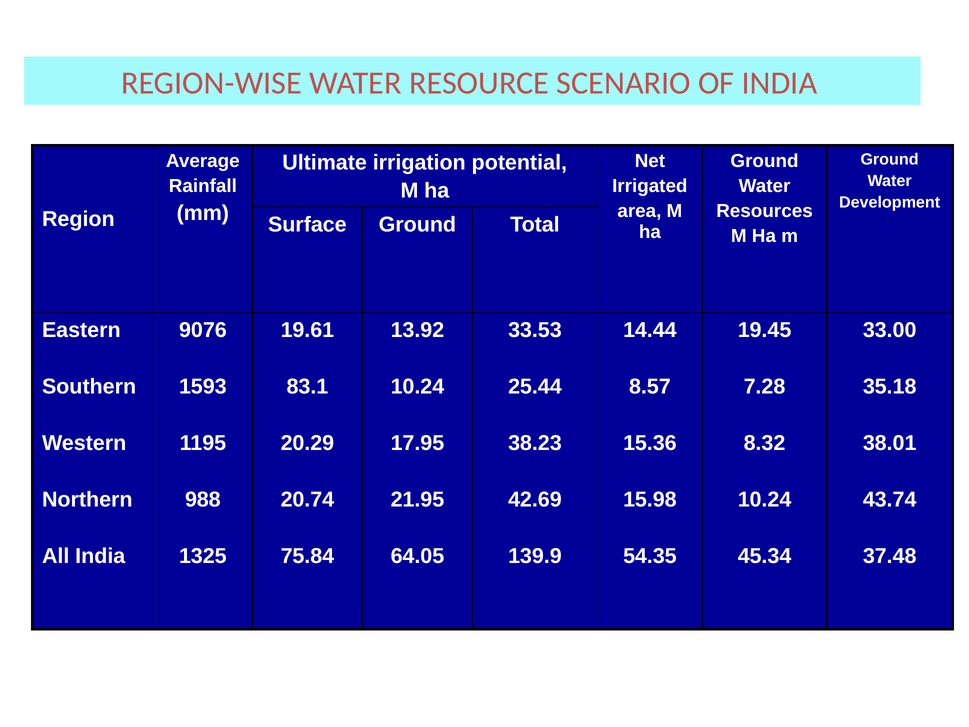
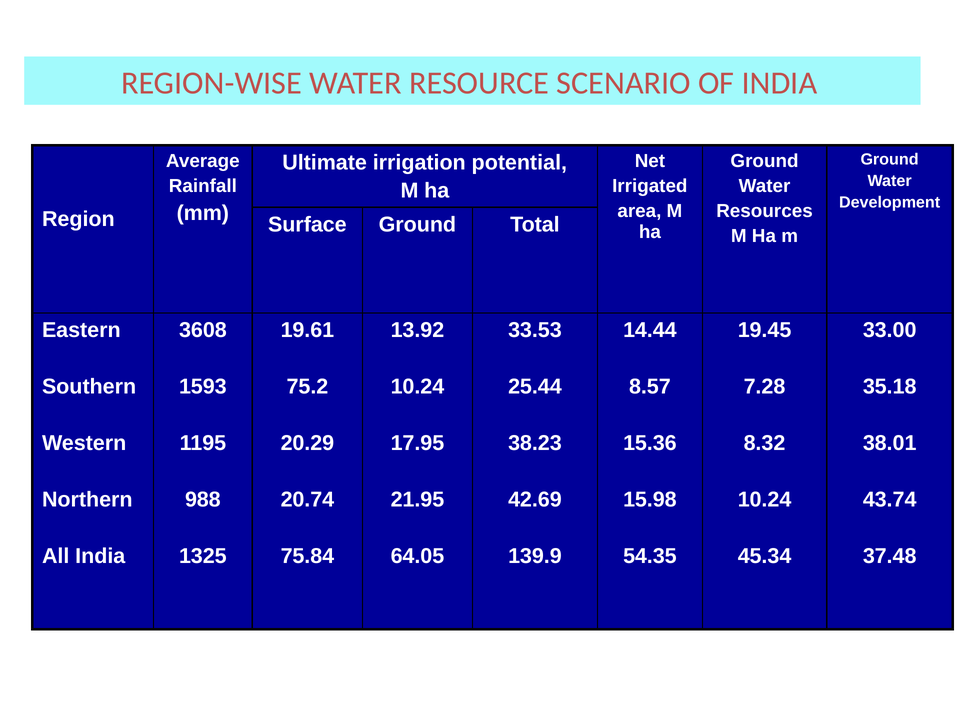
9076: 9076 -> 3608
83.1: 83.1 -> 75.2
